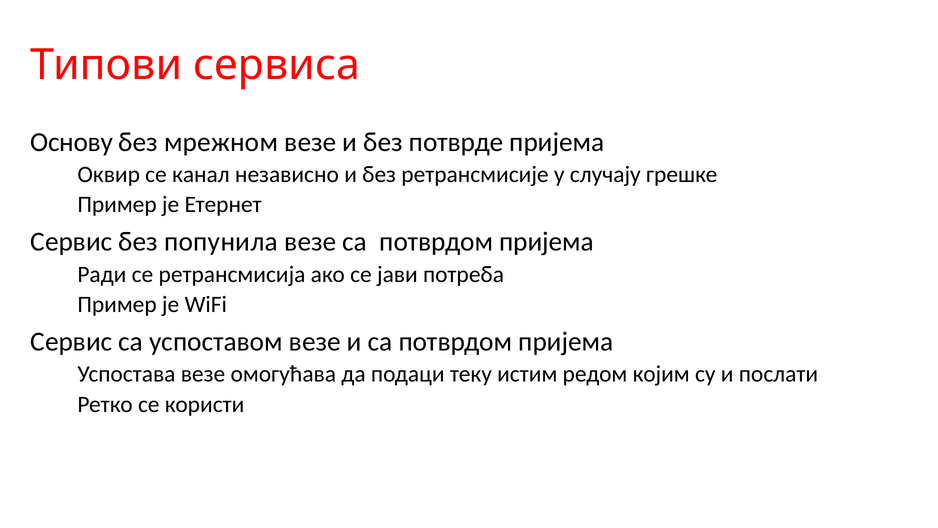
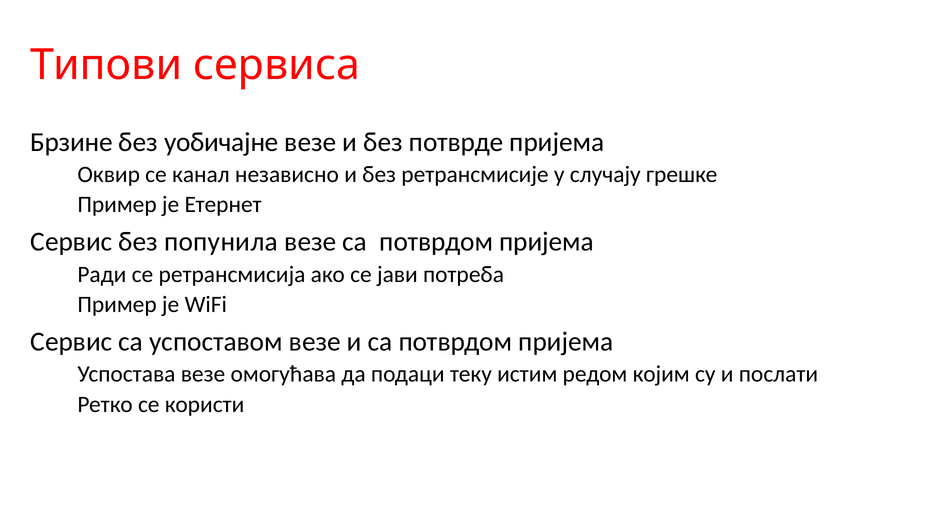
Основу: Основу -> Брзине
мрежном: мрежном -> уобичајне
